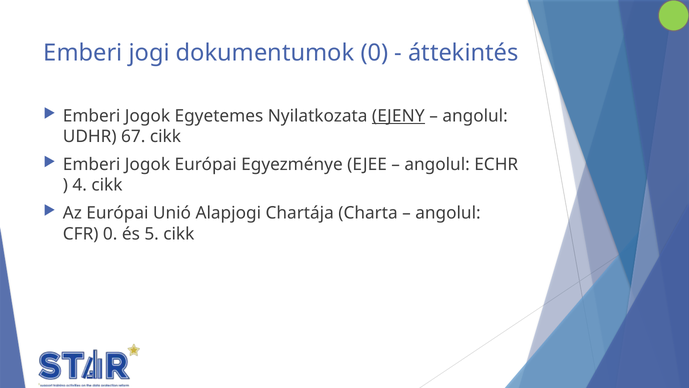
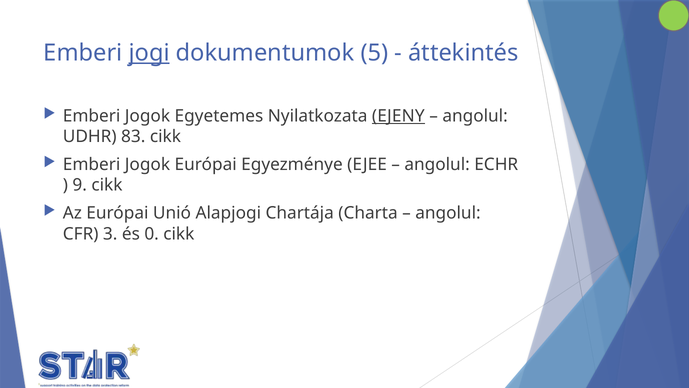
jogi underline: none -> present
dokumentumok 0: 0 -> 5
67: 67 -> 83
4: 4 -> 9
CFR 0: 0 -> 3
5: 5 -> 0
